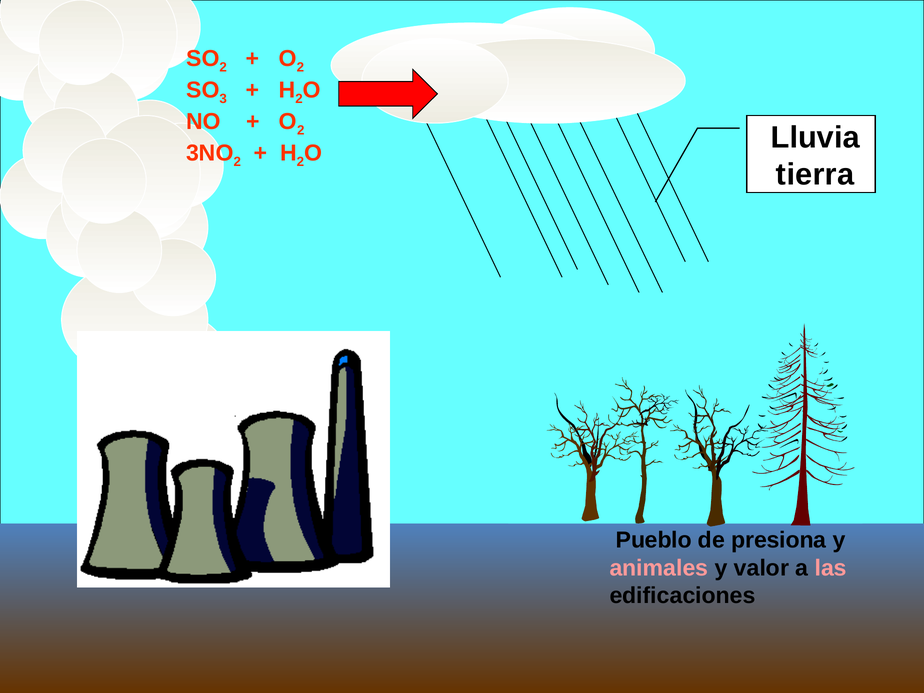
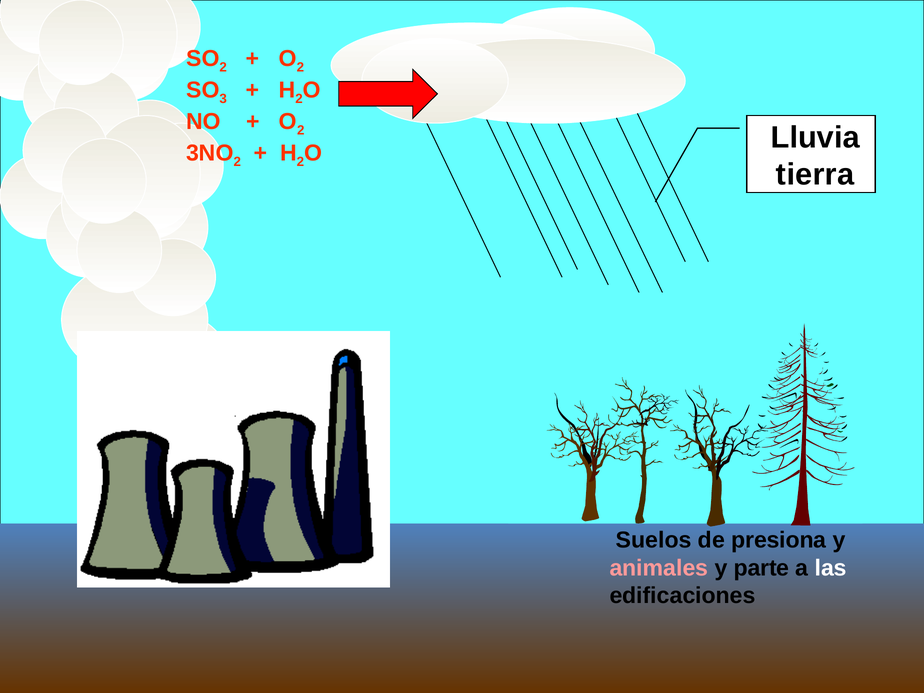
Pueblo: Pueblo -> Suelos
valor: valor -> parte
las colour: pink -> white
